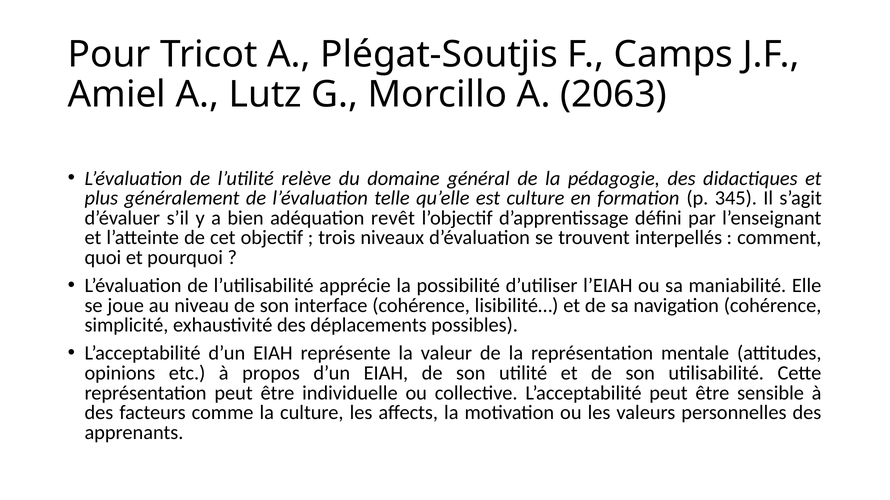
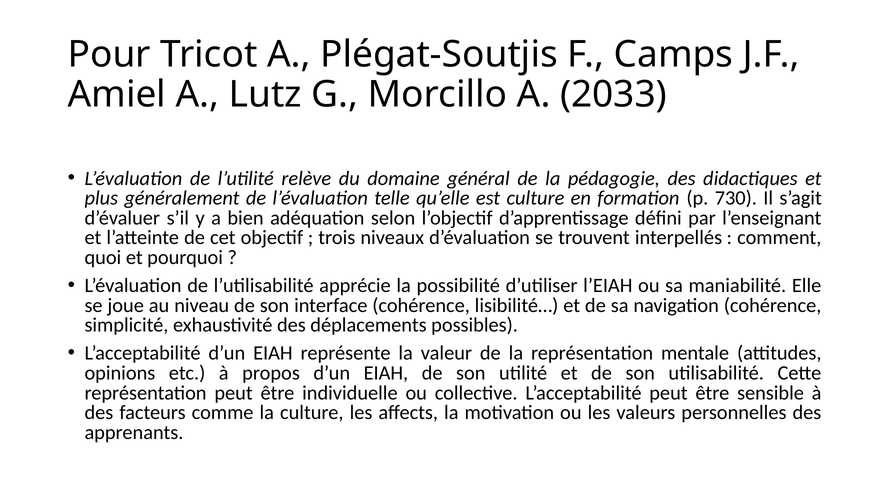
2063: 2063 -> 2033
345: 345 -> 730
revêt: revêt -> selon
